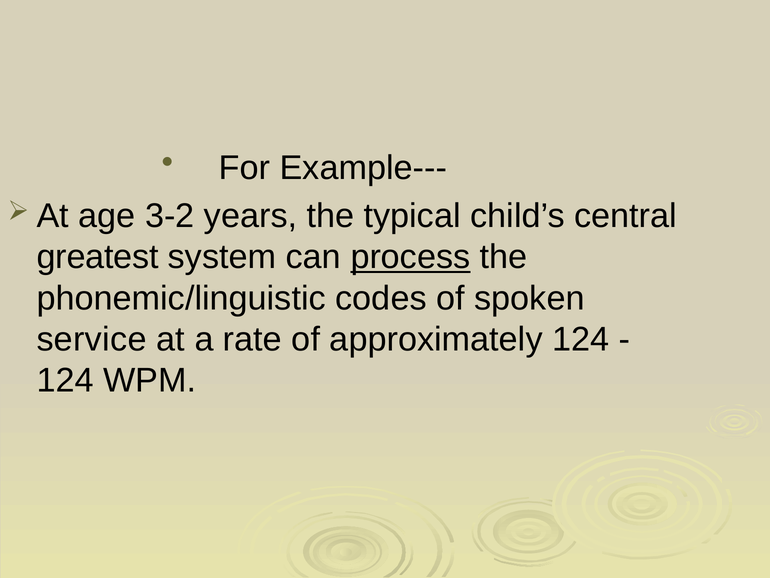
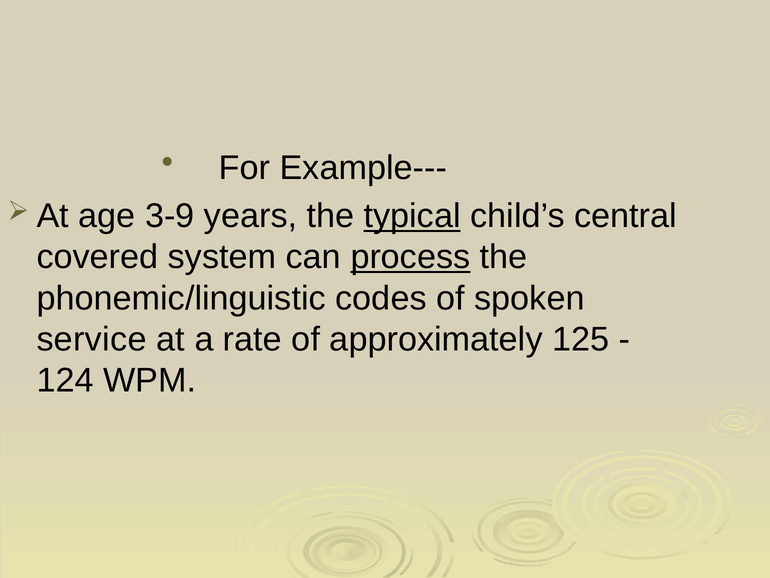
3-2: 3-2 -> 3-9
typical underline: none -> present
greatest: greatest -> covered
approximately 124: 124 -> 125
